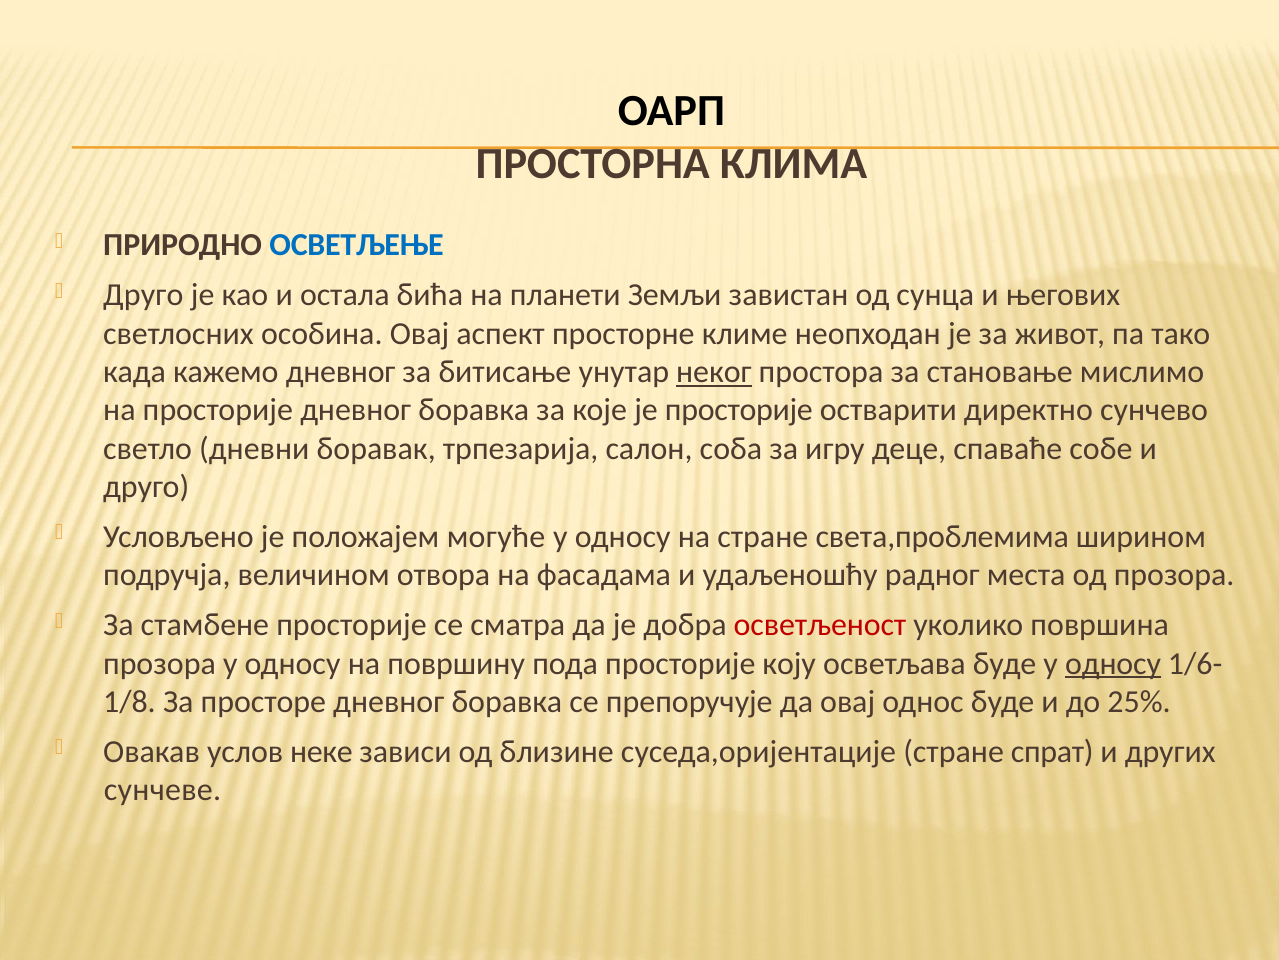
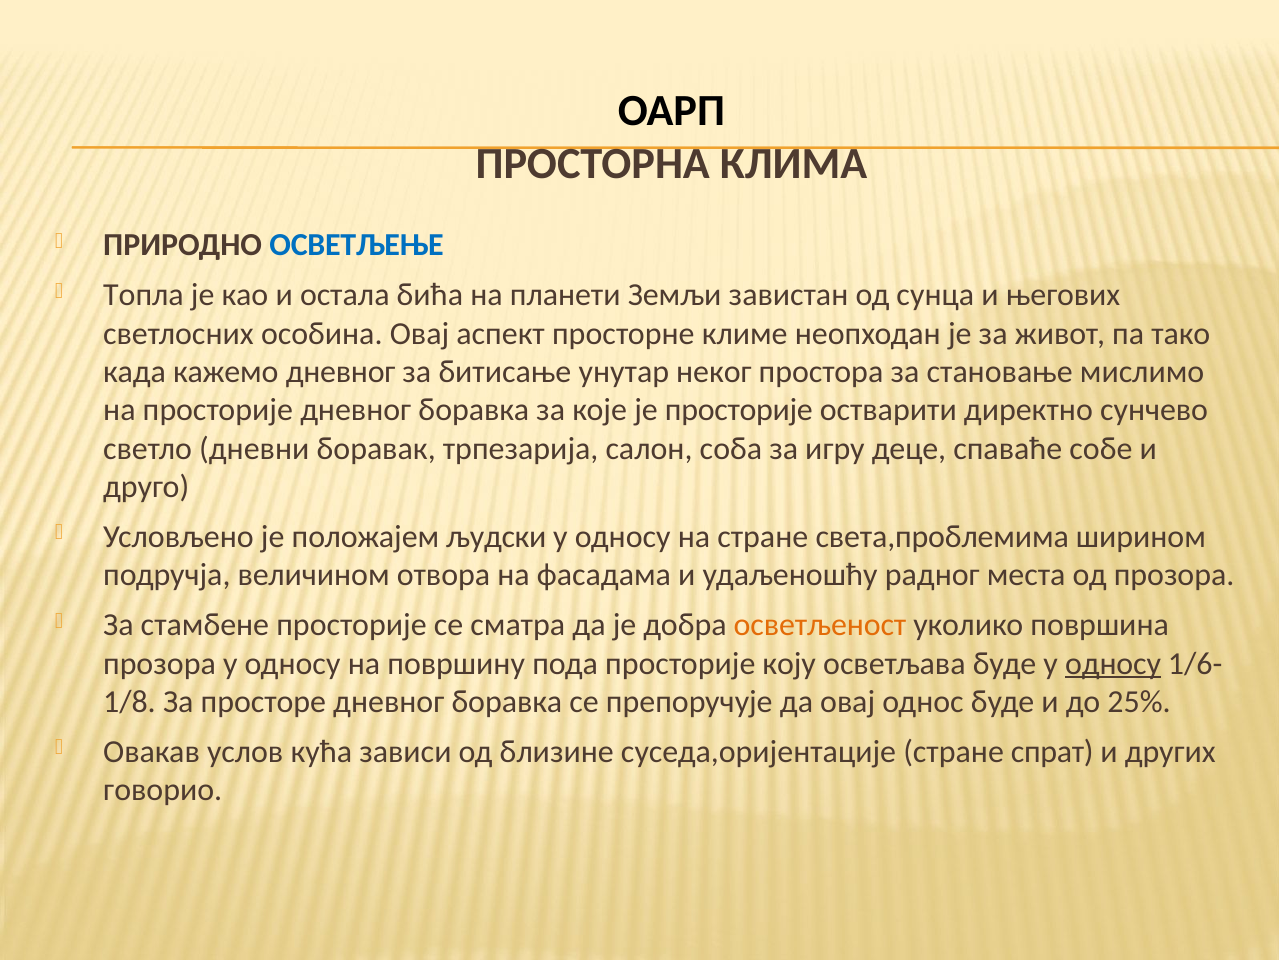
Друго at (143, 295): Друго -> Топла
неког underline: present -> none
могуће: могуће -> људски
осветљеност colour: red -> orange
неке: неке -> кућа
сунчеве: сунчеве -> говорио
